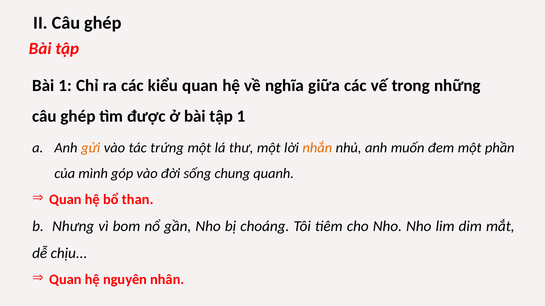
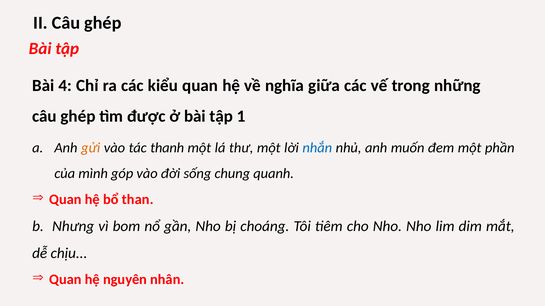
Bài 1: 1 -> 4
trứng: trứng -> thanh
nhắn colour: orange -> blue
